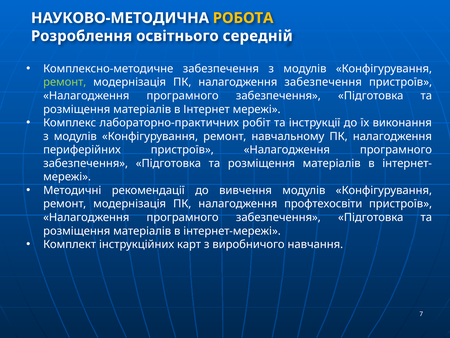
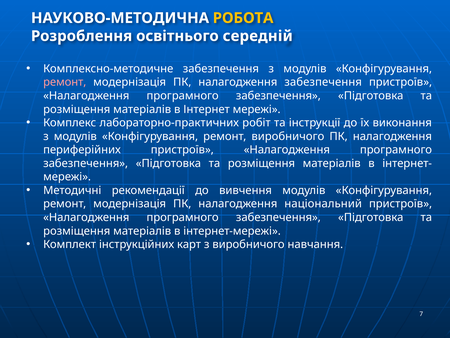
ремонт at (65, 82) colour: light green -> pink
ремонт навчальному: навчальному -> виробничого
профтехосвіти: профтехосвіти -> національний
